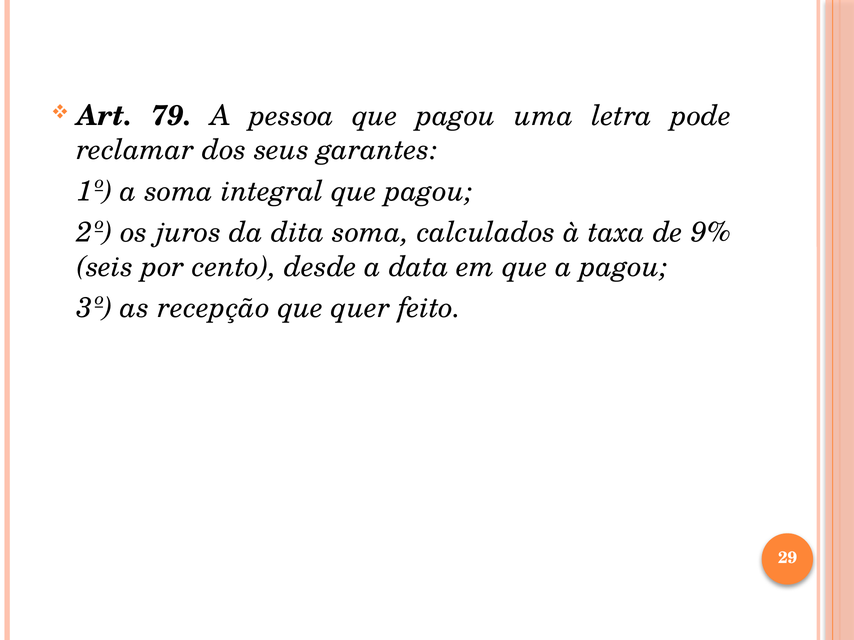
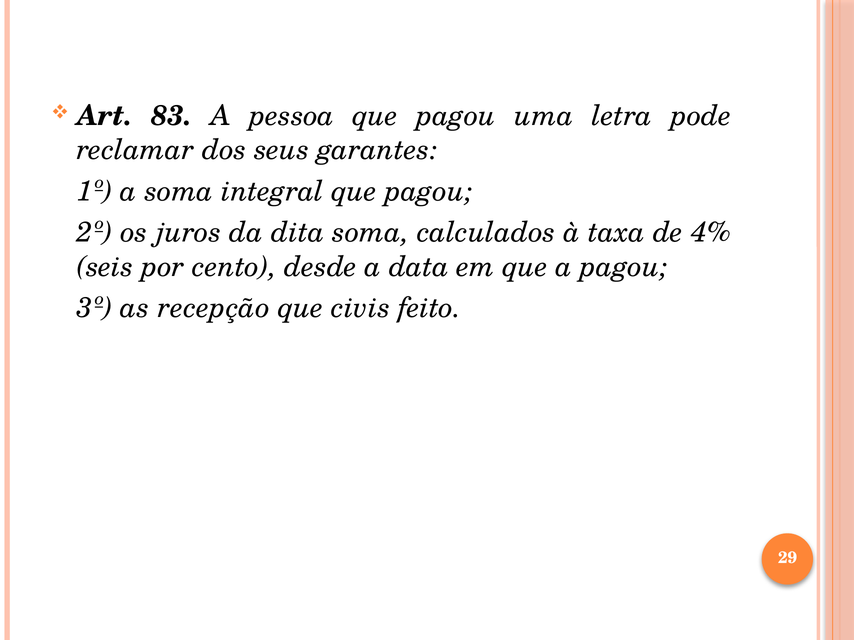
79: 79 -> 83
9%: 9% -> 4%
quer: quer -> civis
